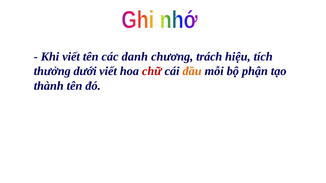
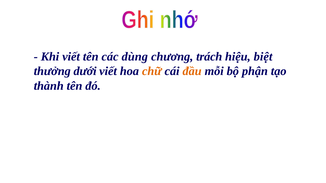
danh: danh -> dùng
tích: tích -> biệt
chữ colour: red -> orange
